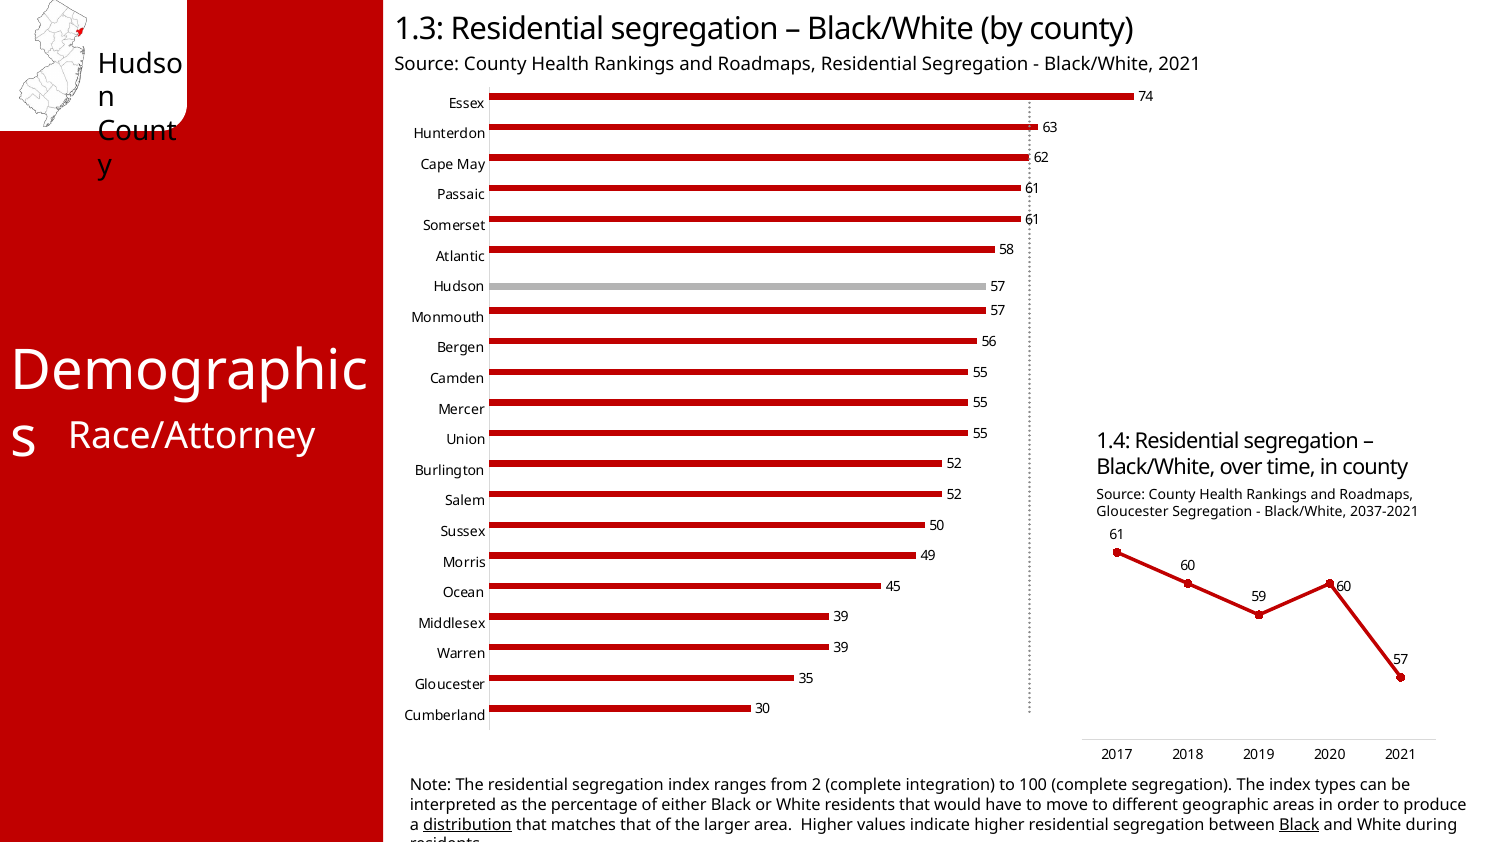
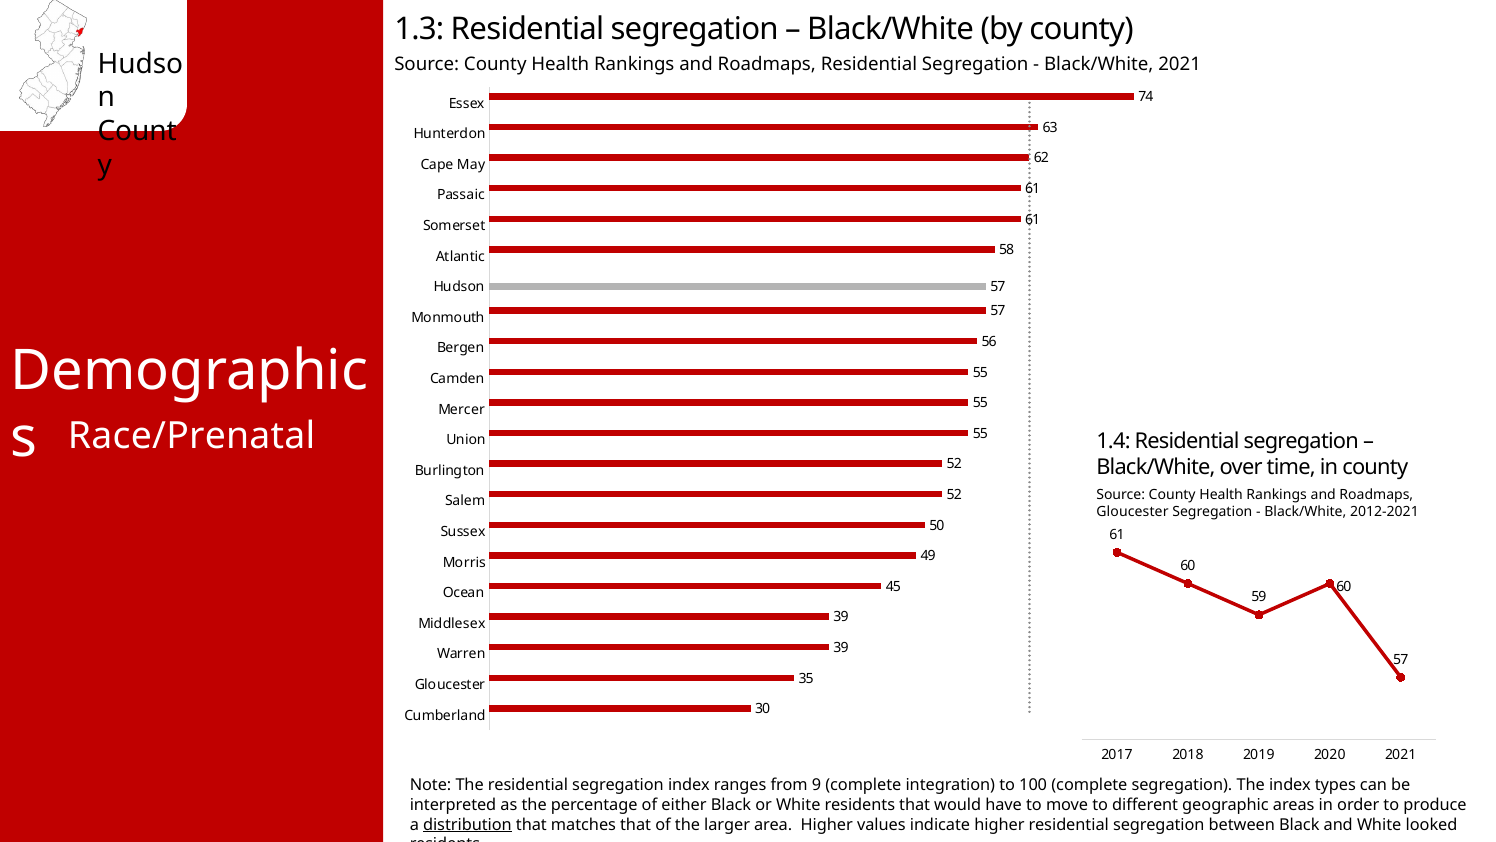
Race/Attorney: Race/Attorney -> Race/Prenatal
2037-2021: 2037-2021 -> 2012-2021
2: 2 -> 9
Black at (1299, 824) underline: present -> none
during: during -> looked
